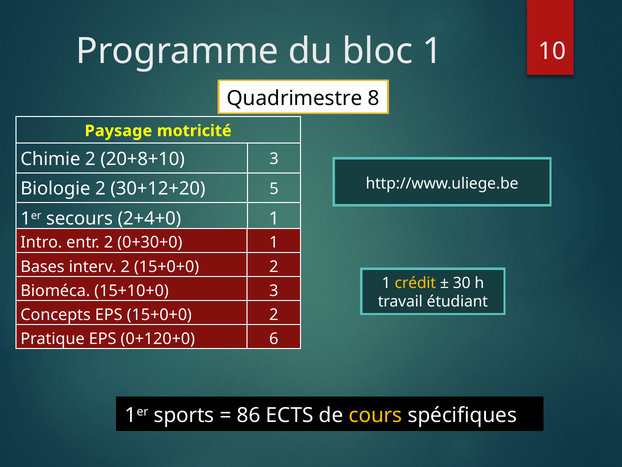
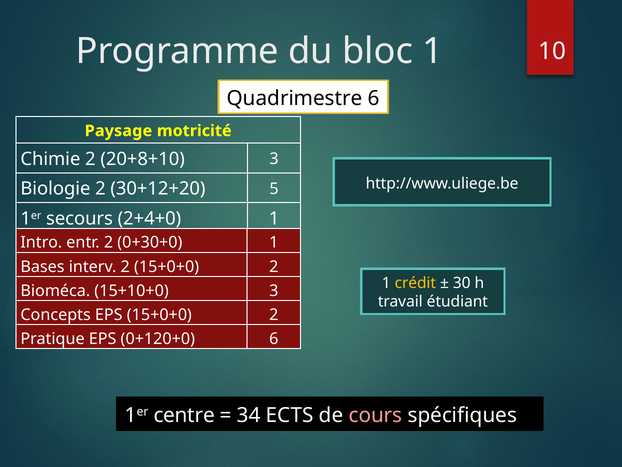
Quadrimestre 8: 8 -> 6
sports: sports -> centre
86: 86 -> 34
cours colour: yellow -> pink
